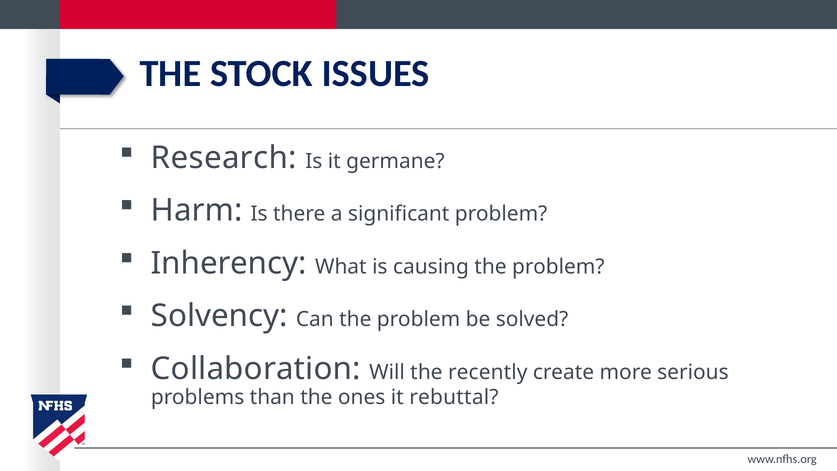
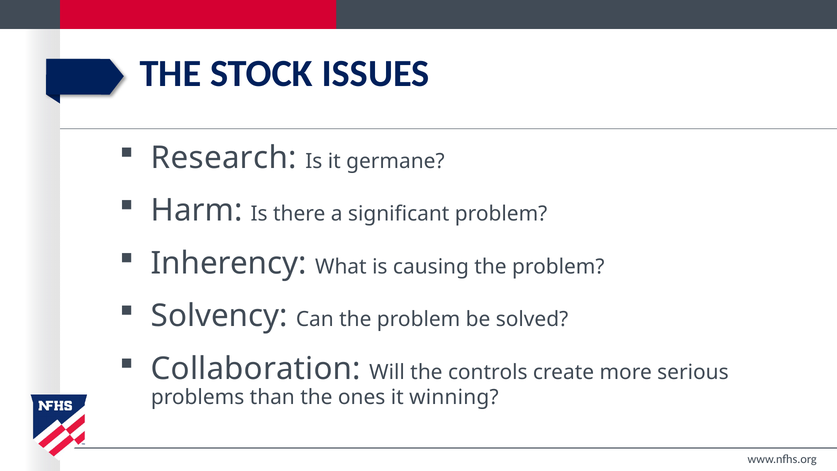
recently: recently -> controls
rebuttal: rebuttal -> winning
